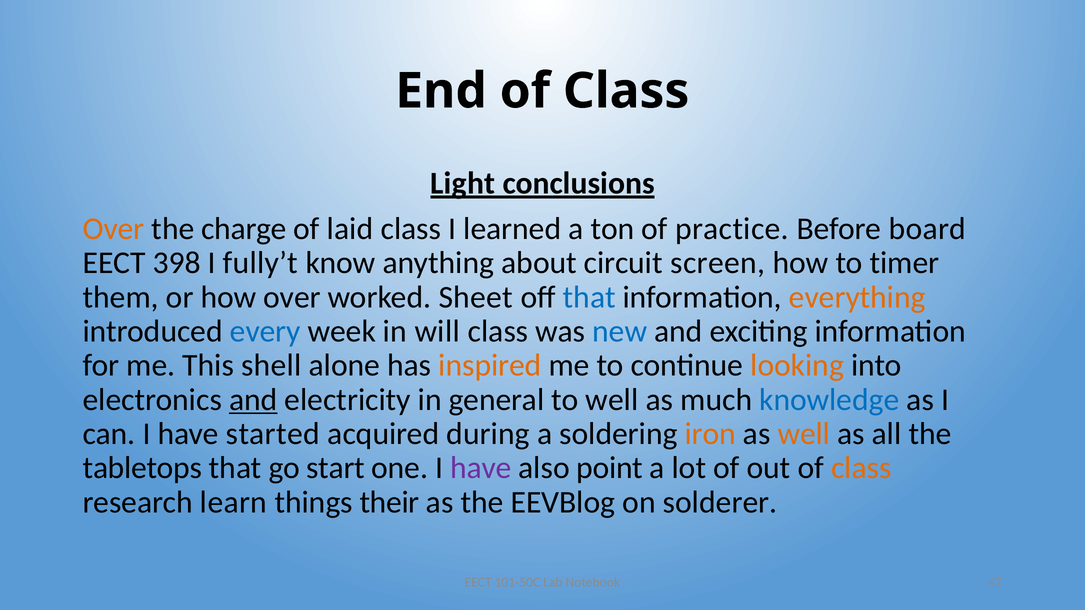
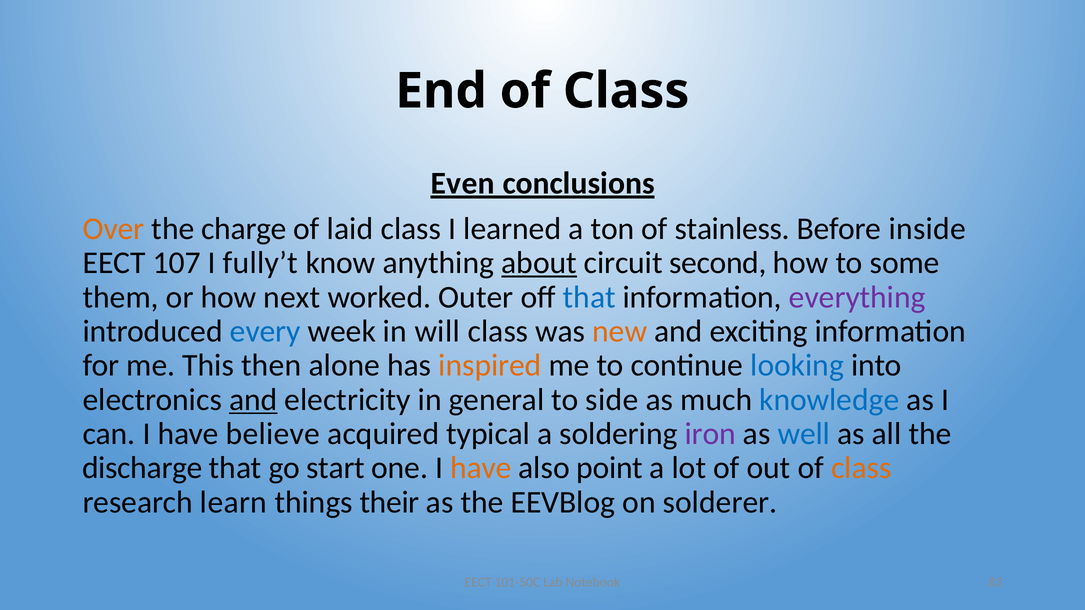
Light: Light -> Even
practice: practice -> stainless
board: board -> inside
398: 398 -> 107
about underline: none -> present
screen: screen -> second
timer: timer -> some
how over: over -> next
Sheet: Sheet -> Outer
everything colour: orange -> purple
new colour: blue -> orange
shell: shell -> then
looking colour: orange -> blue
to well: well -> side
started: started -> believe
during: during -> typical
iron colour: orange -> purple
well at (804, 434) colour: orange -> blue
tabletops: tabletops -> discharge
have at (481, 468) colour: purple -> orange
47: 47 -> 83
